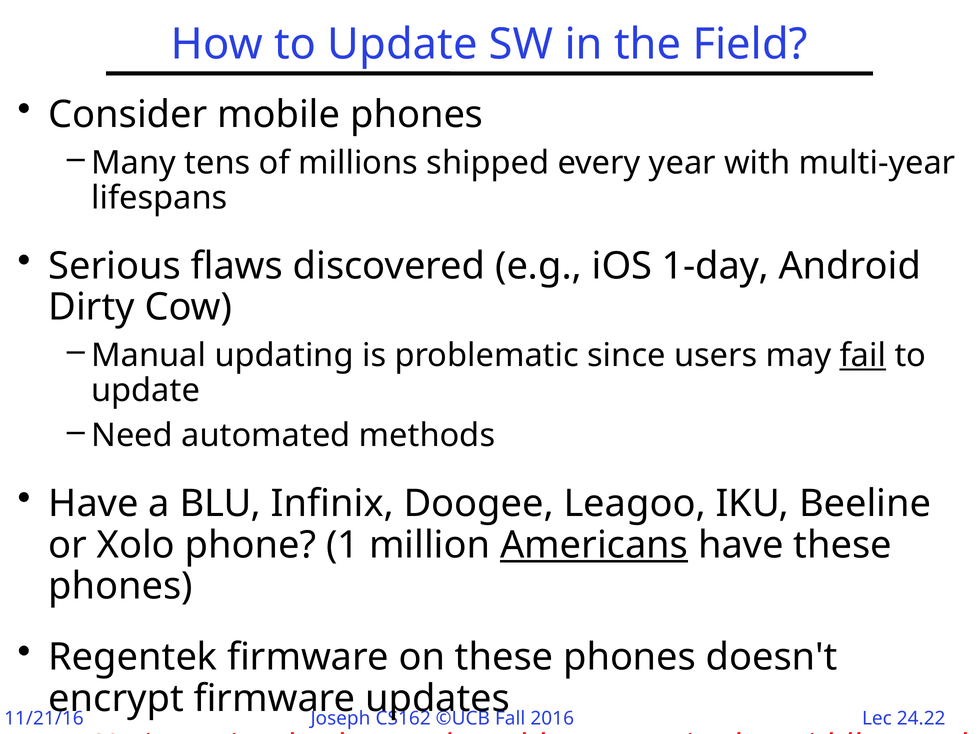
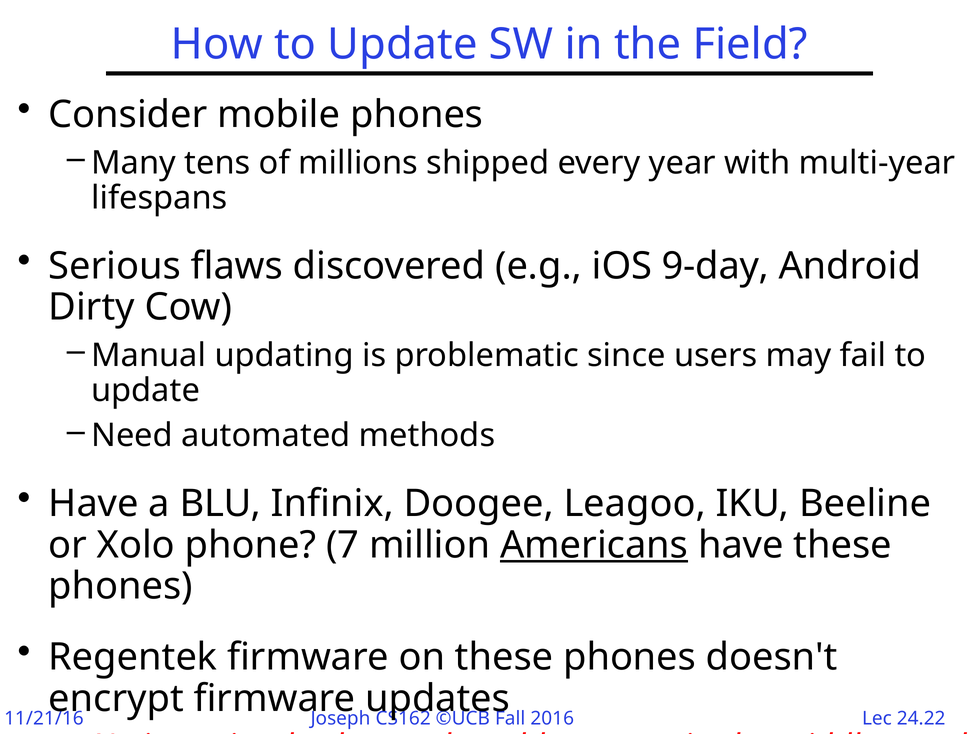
1-day: 1-day -> 9-day
fail underline: present -> none
1: 1 -> 7
